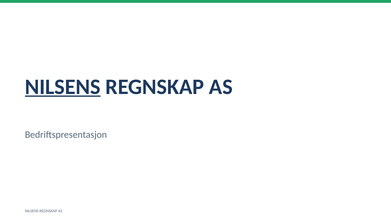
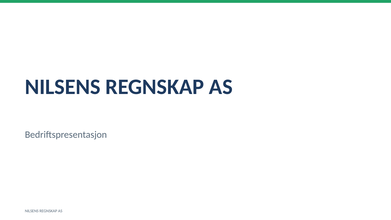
NILSENS at (63, 87) underline: present -> none
